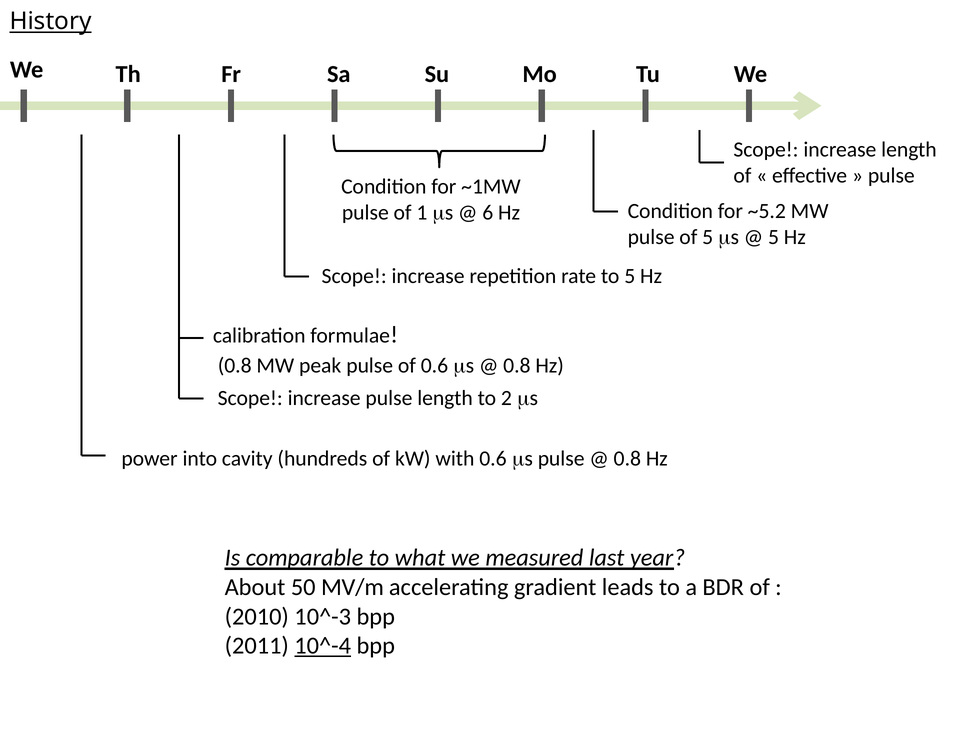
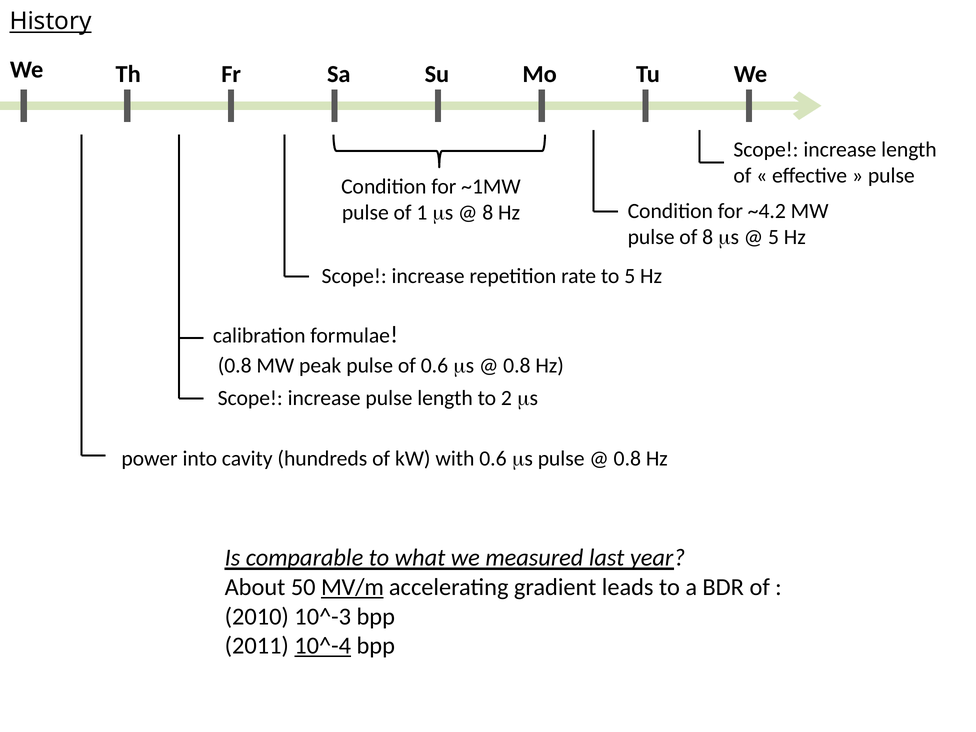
~5.2: ~5.2 -> ~4.2
6 at (488, 212): 6 -> 8
of 5: 5 -> 8
MV/m underline: none -> present
